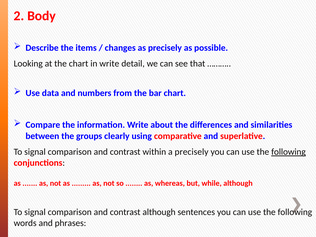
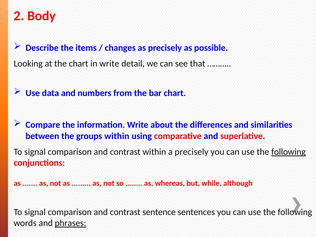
groups clearly: clearly -> within
contrast although: although -> sentence
phrases underline: none -> present
